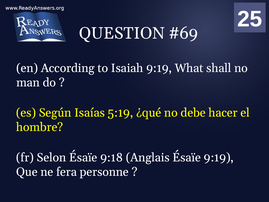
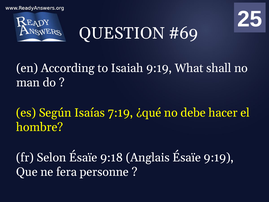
5:19: 5:19 -> 7:19
